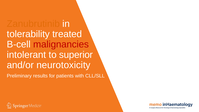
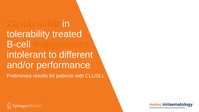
malignancies colour: red -> orange
superior: superior -> different
neurotoxicity: neurotoxicity -> performance
